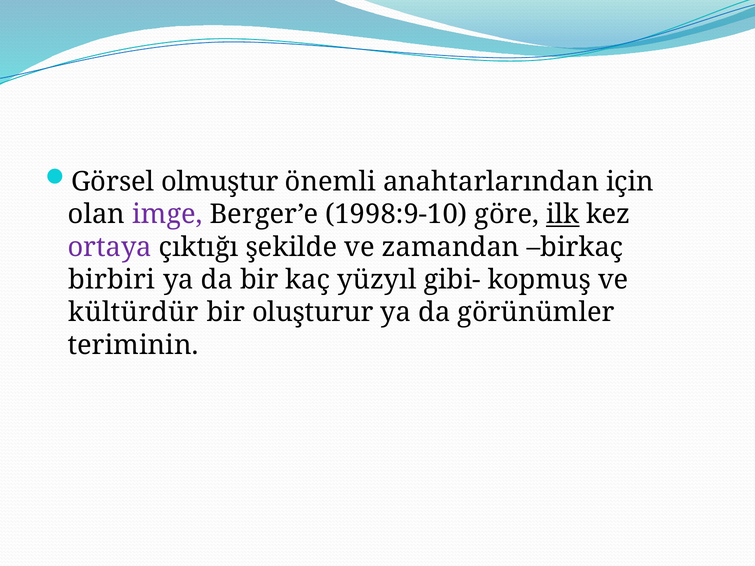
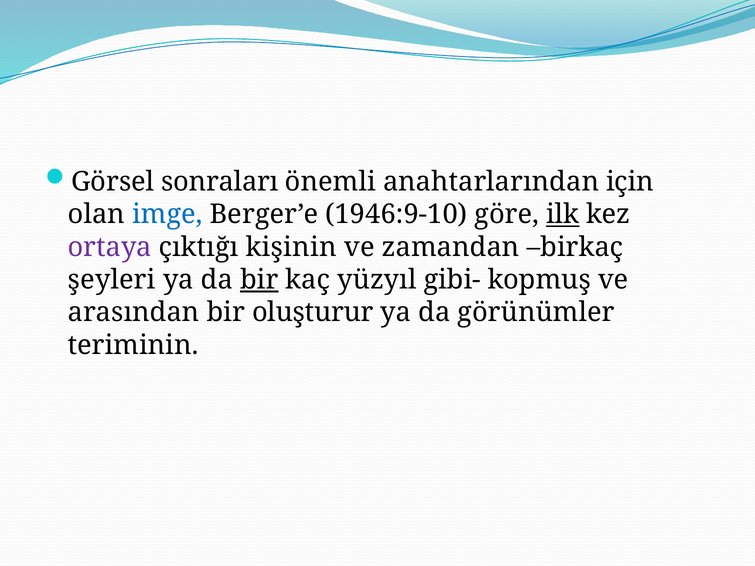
olmuştur: olmuştur -> sonraları
imge colour: purple -> blue
1998:9-10: 1998:9-10 -> 1946:9-10
şekilde: şekilde -> kişinin
birbiri: birbiri -> şeyleri
bir at (259, 280) underline: none -> present
kültürdür: kültürdür -> arasından
